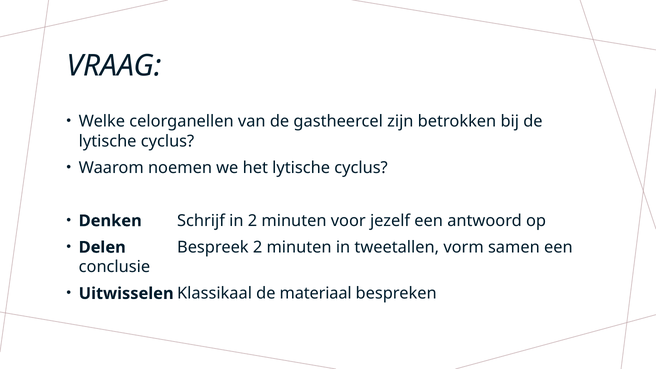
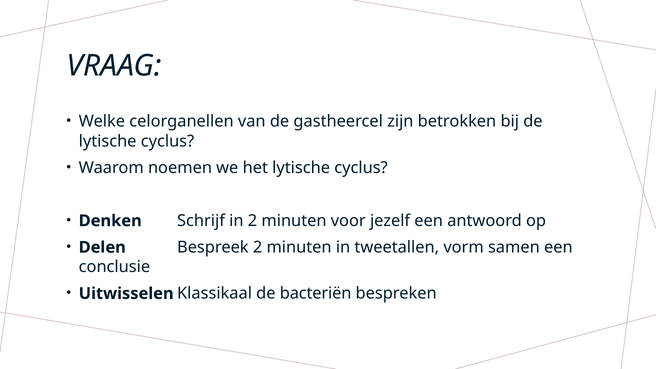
materiaal: materiaal -> bacteriën
